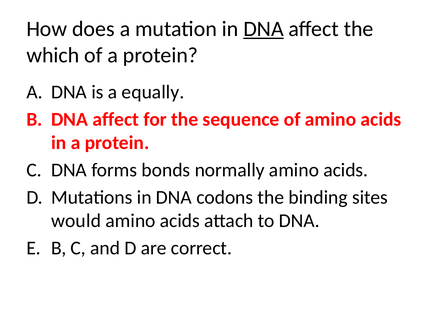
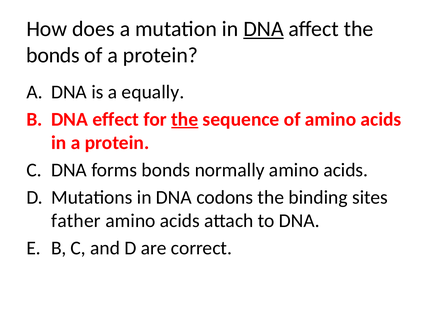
which at (53, 55): which -> bonds
B DNA affect: affect -> effect
the at (185, 119) underline: none -> present
would: would -> father
